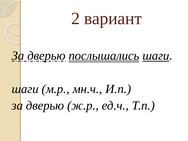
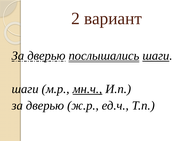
мн.ч underline: none -> present
